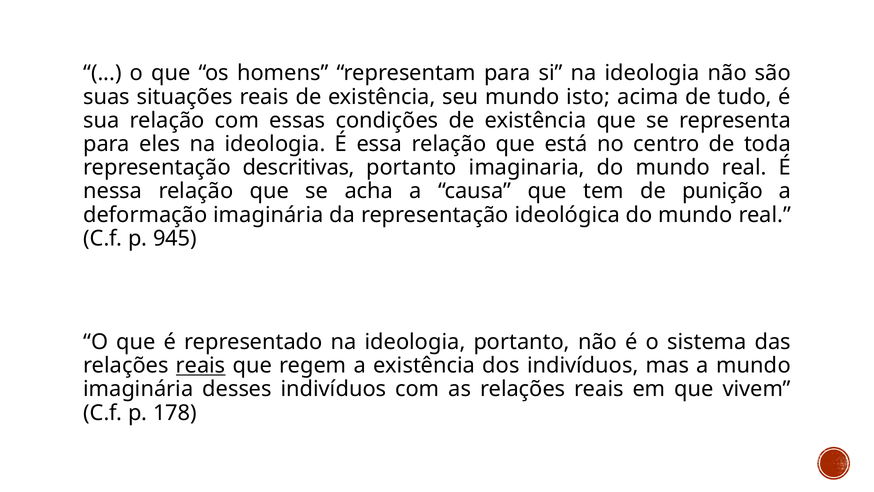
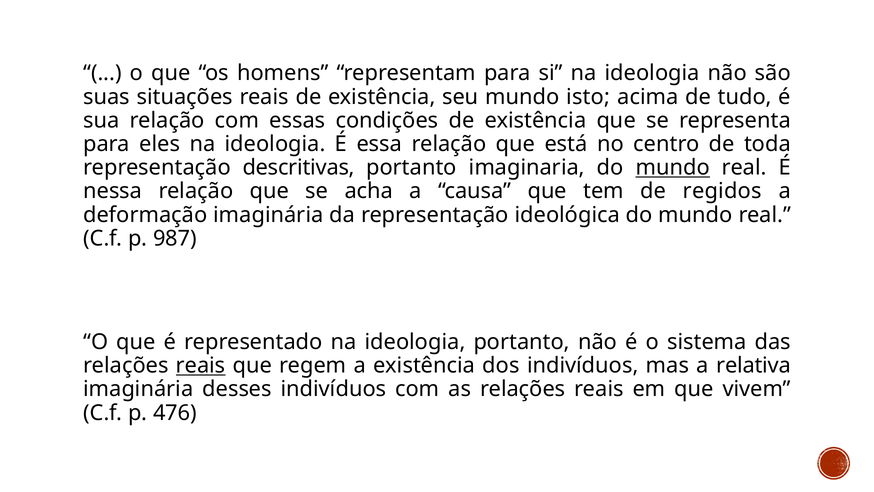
mundo at (673, 167) underline: none -> present
punição: punição -> regidos
945: 945 -> 987
a mundo: mundo -> relativa
178: 178 -> 476
